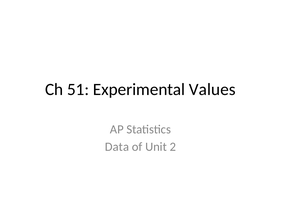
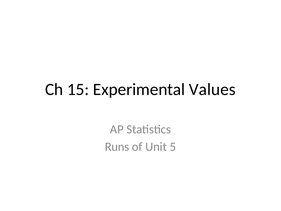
51: 51 -> 15
Data: Data -> Runs
2: 2 -> 5
